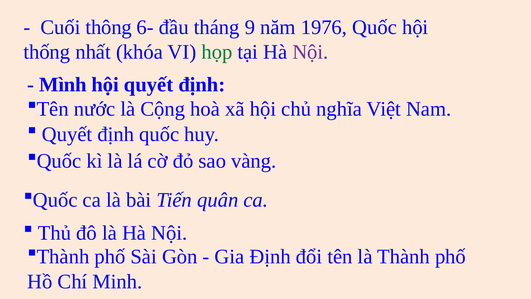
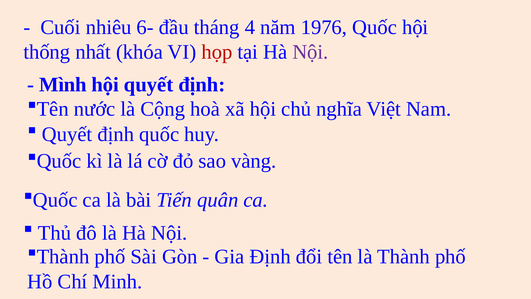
thông: thông -> nhiêu
9: 9 -> 4
họp colour: green -> red
